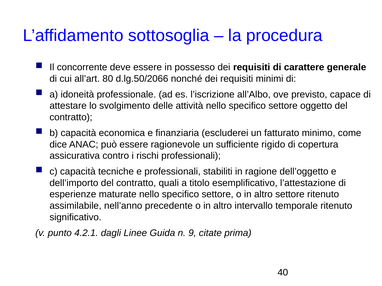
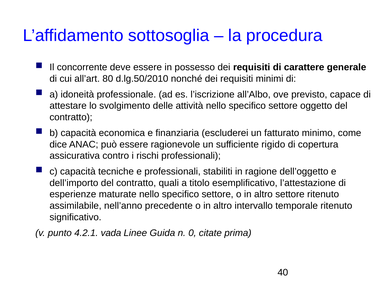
d.lg.50/2066: d.lg.50/2066 -> d.lg.50/2010
dagli: dagli -> vada
9: 9 -> 0
